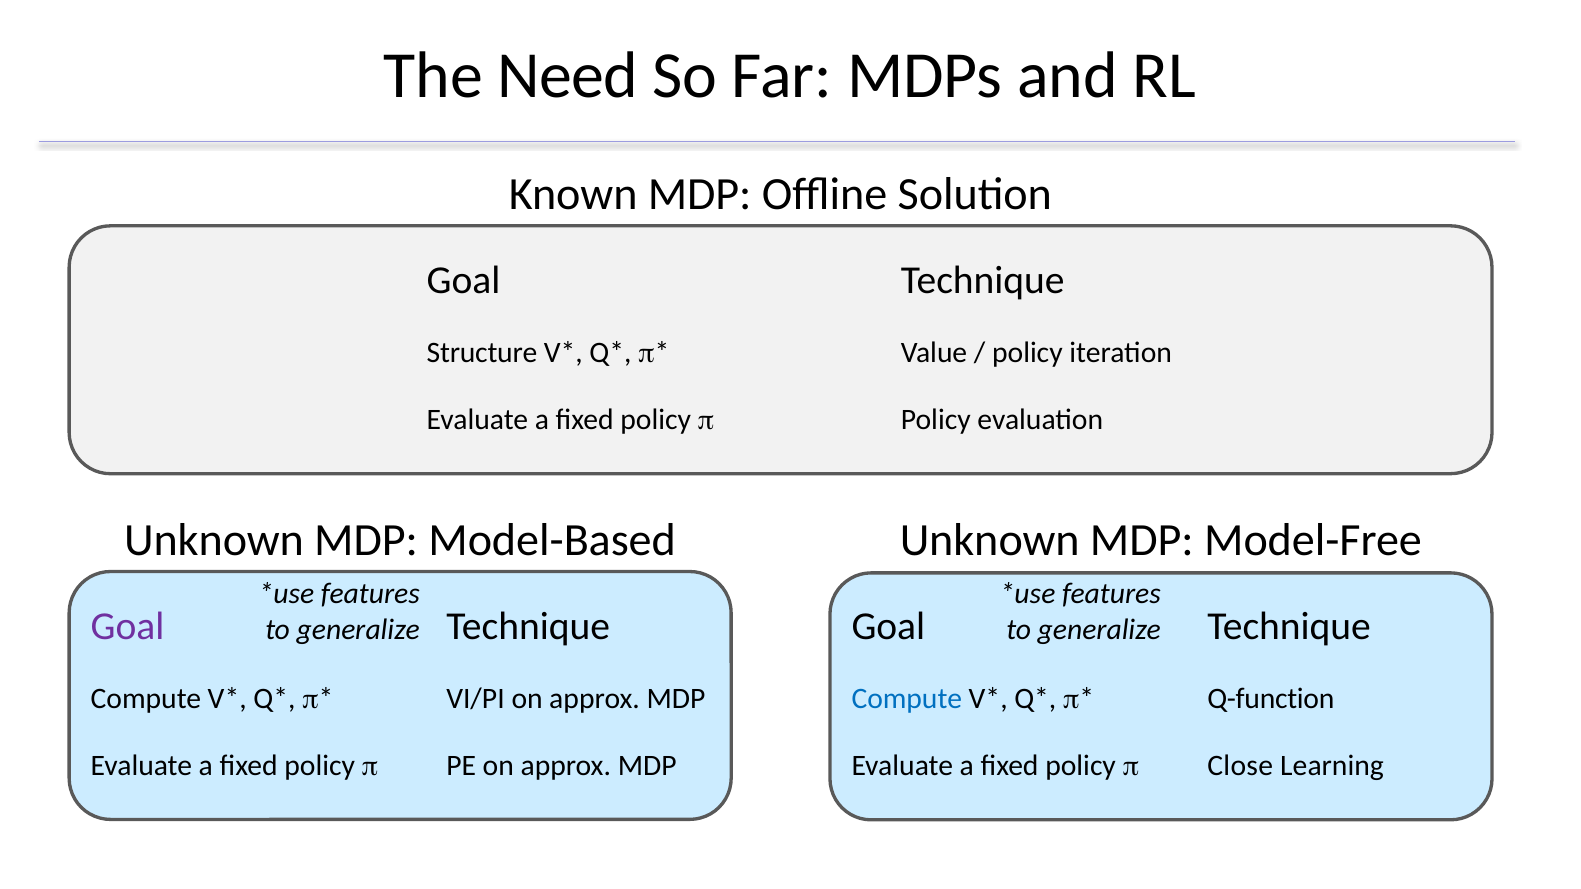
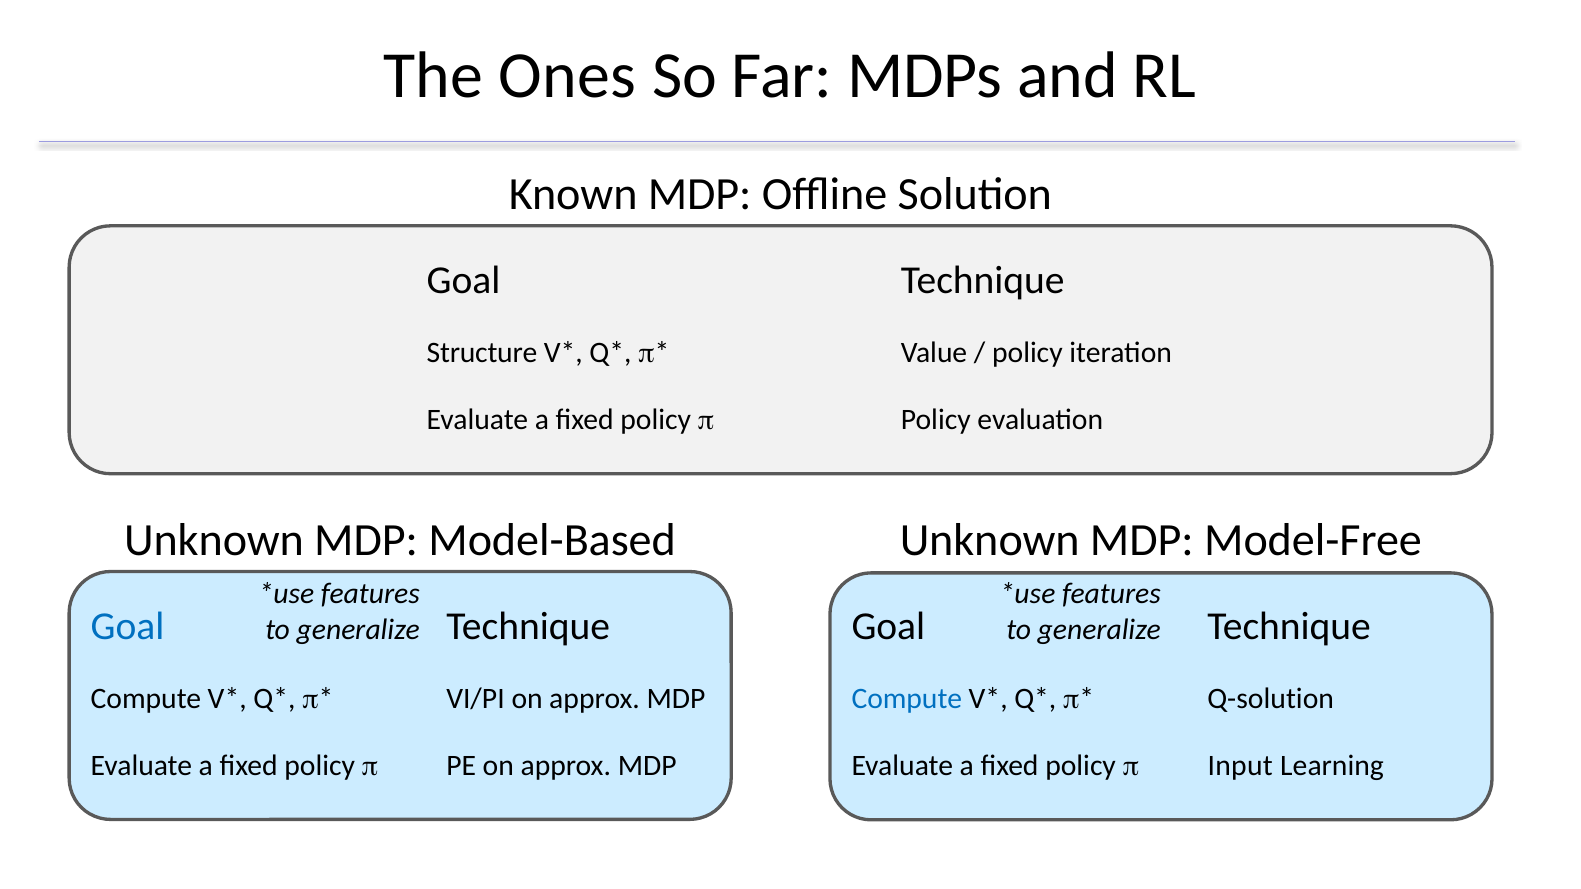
Need: Need -> Ones
Goal at (128, 626) colour: purple -> blue
Q-function: Q-function -> Q-solution
Close: Close -> Input
